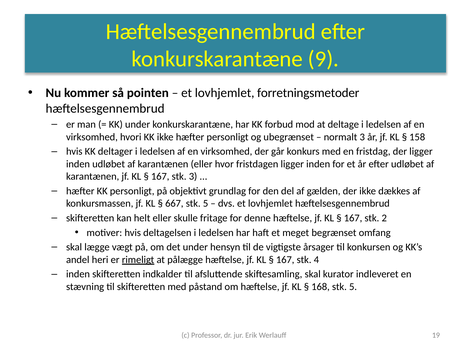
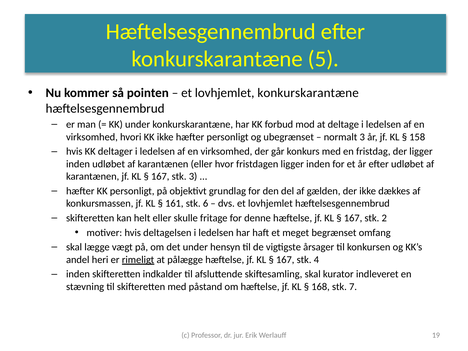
9: 9 -> 5
lovhjemlet forretningsmetoder: forretningsmetoder -> konkurskarantæne
667: 667 -> 161
5 at (206, 204): 5 -> 6
168 stk 5: 5 -> 7
